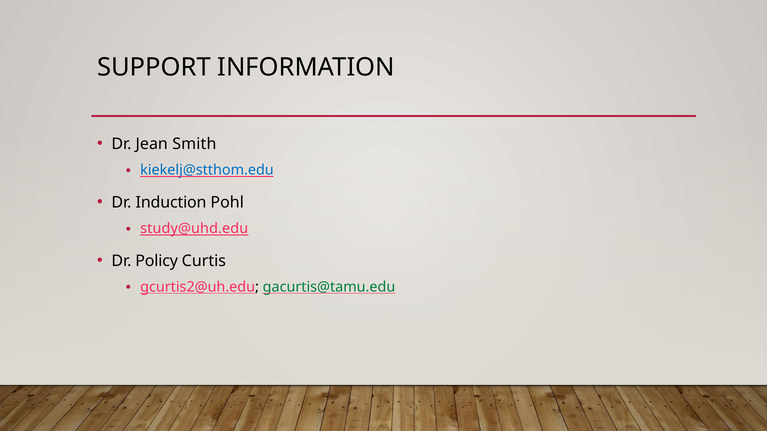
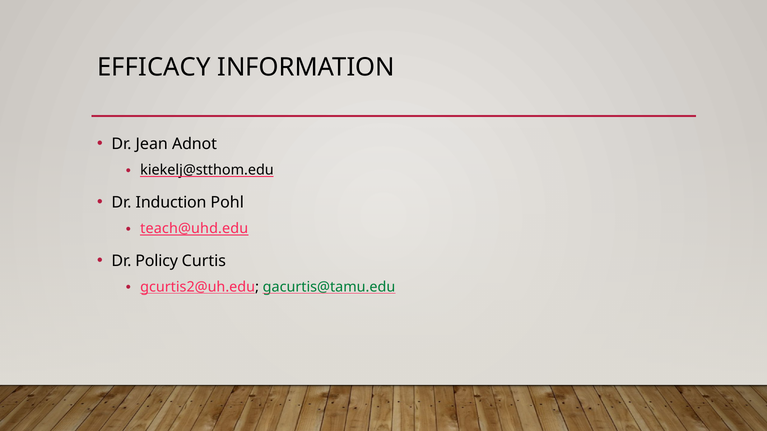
SUPPORT: SUPPORT -> EFFICACY
Smith: Smith -> Adnot
kiekelj@stthom.edu colour: blue -> black
study@uhd.edu: study@uhd.edu -> teach@uhd.edu
